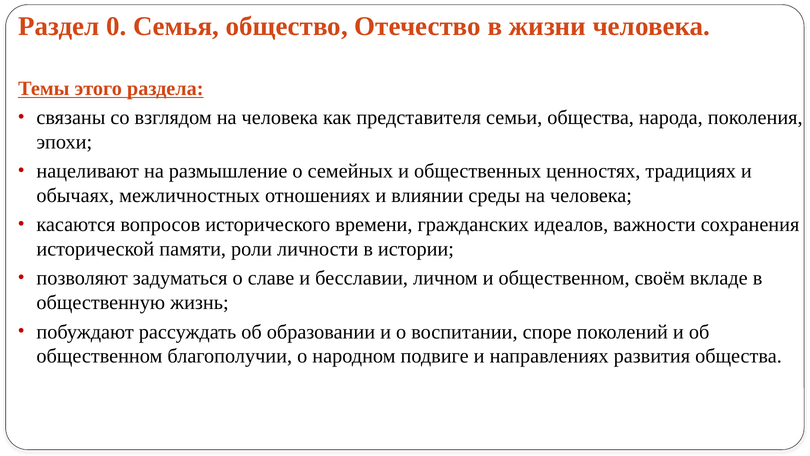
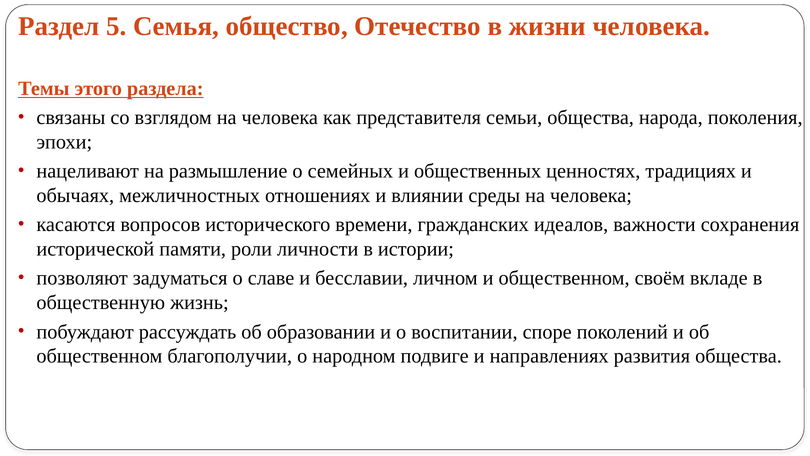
0: 0 -> 5
